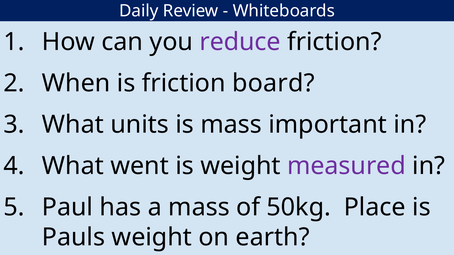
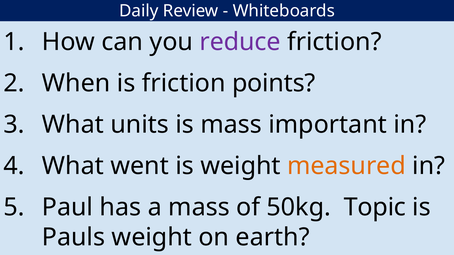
board: board -> points
measured colour: purple -> orange
Place: Place -> Topic
